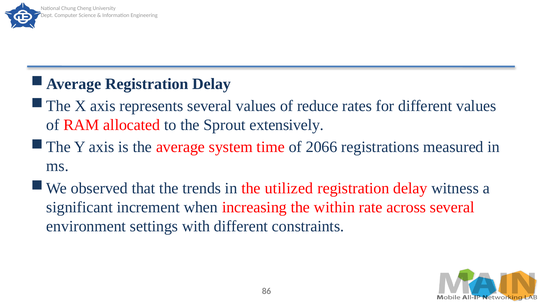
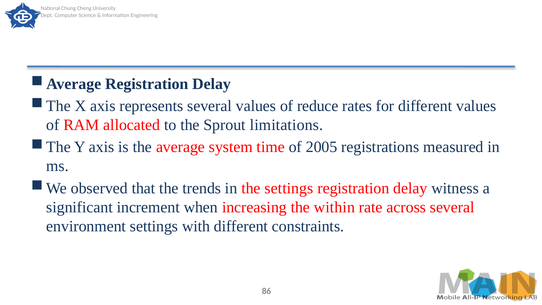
extensively: extensively -> limitations
2066: 2066 -> 2005
the utilized: utilized -> settings
